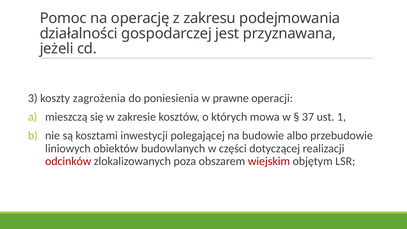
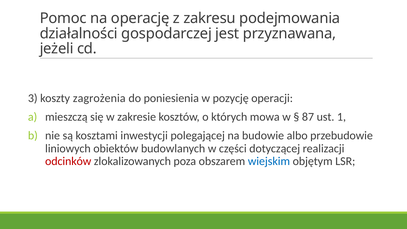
prawne: prawne -> pozycję
37: 37 -> 87
wiejskim colour: red -> blue
